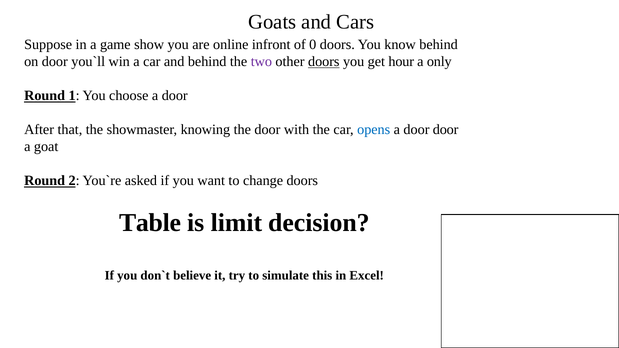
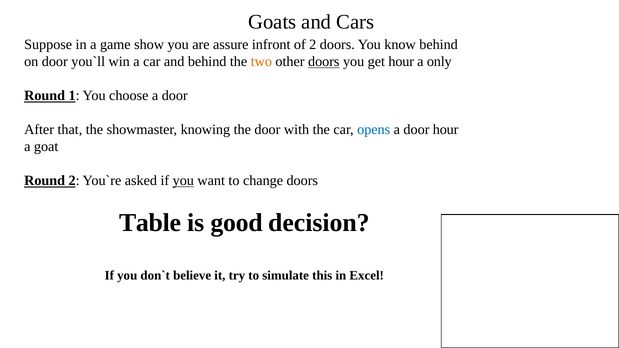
online: online -> assure
of 0: 0 -> 2
two colour: purple -> orange
door door: door -> hour
you at (183, 181) underline: none -> present
limit: limit -> good
